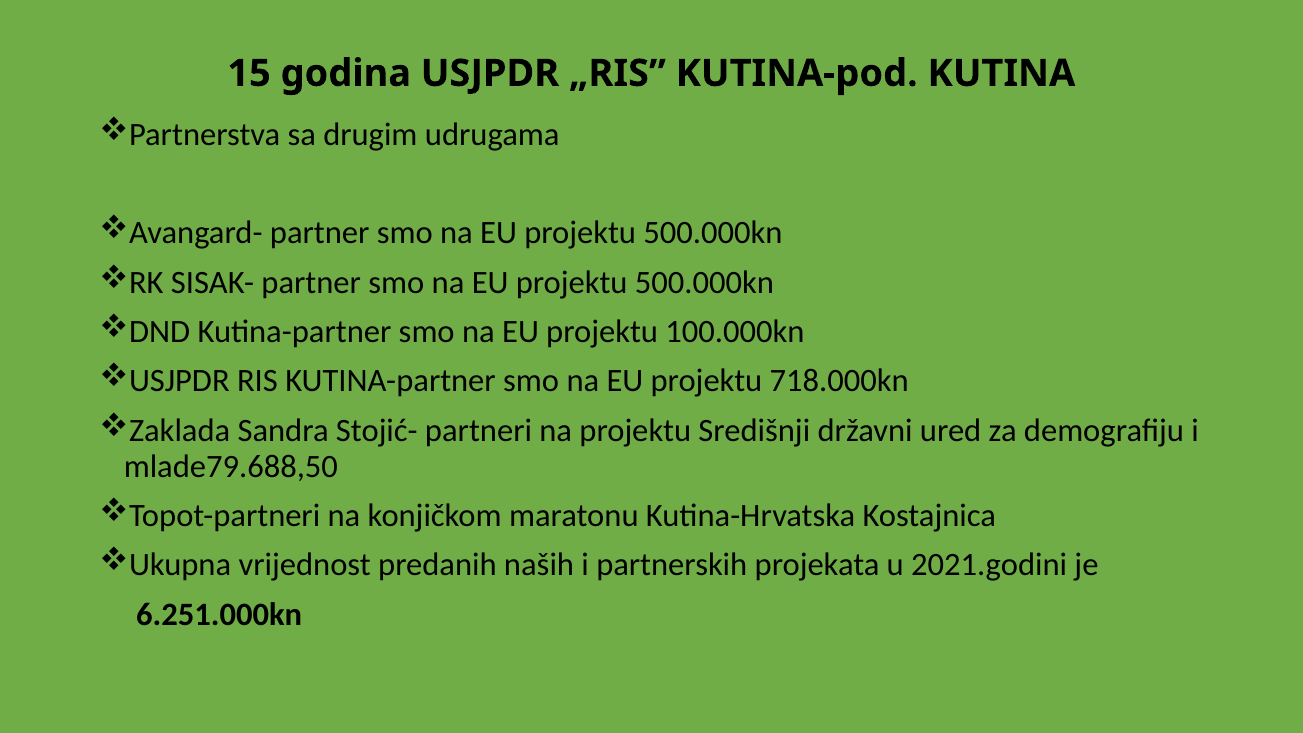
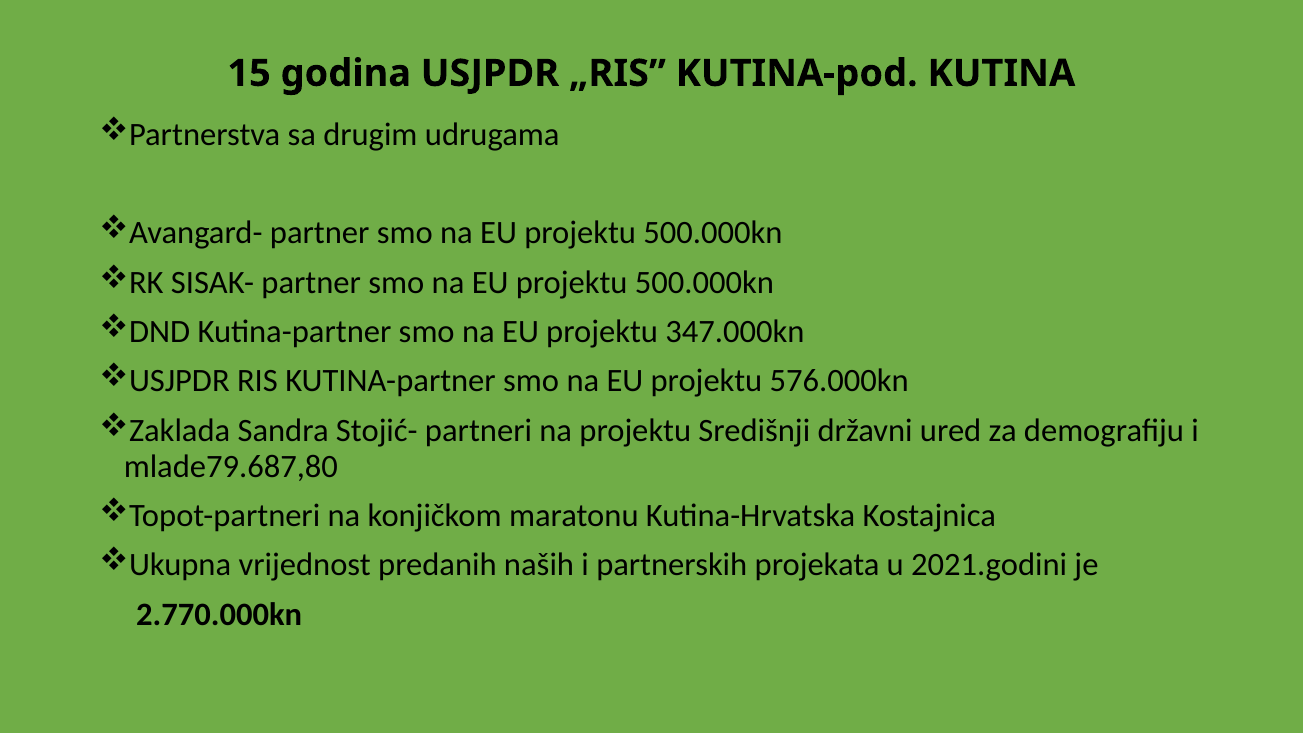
100.000kn: 100.000kn -> 347.000kn
718.000kn: 718.000kn -> 576.000kn
mlade79.688,50: mlade79.688,50 -> mlade79.687,80
6.251.000kn: 6.251.000kn -> 2.770.000kn
